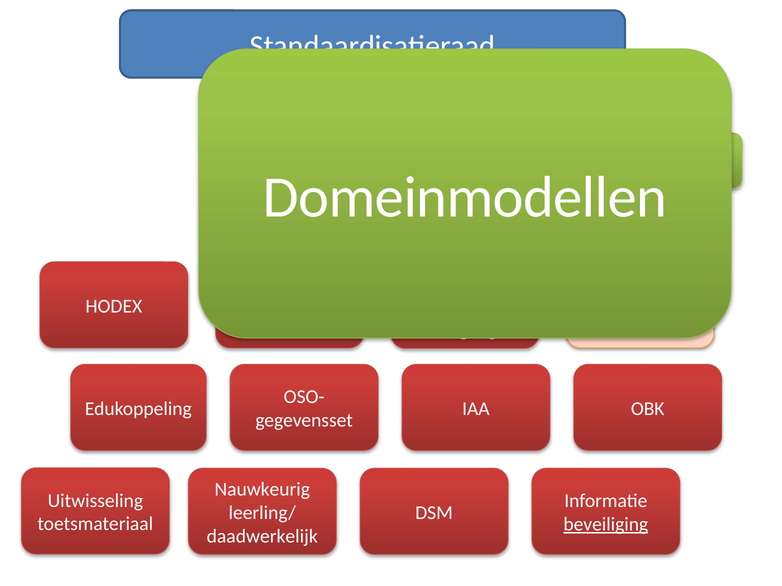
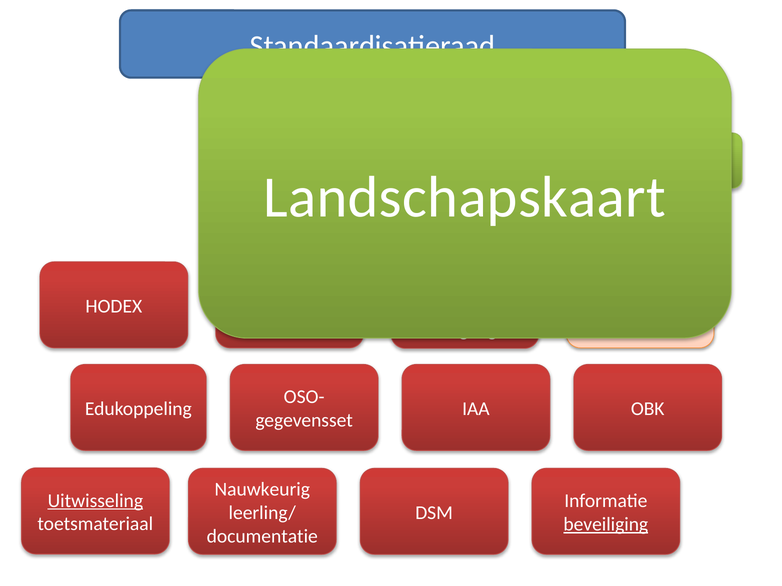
Domeinmodellen: Domeinmodellen -> Landschapskaart
Uitwisseling underline: none -> present
daadwerkelijk: daadwerkelijk -> documentatie
